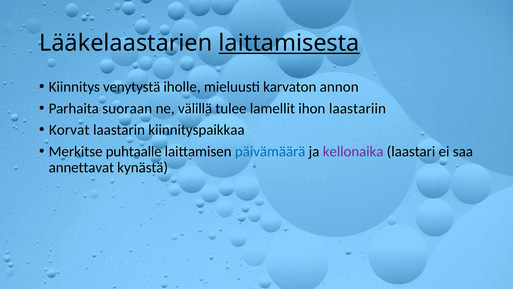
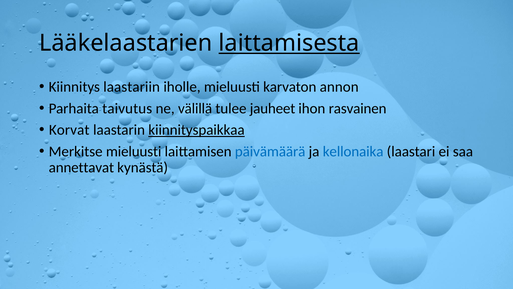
venytystä: venytystä -> laastariin
suoraan: suoraan -> taivutus
lamellit: lamellit -> jauheet
laastariin: laastariin -> rasvainen
kiinnityspaikkaa underline: none -> present
Merkitse puhtaalle: puhtaalle -> mieluusti
kellonaika colour: purple -> blue
